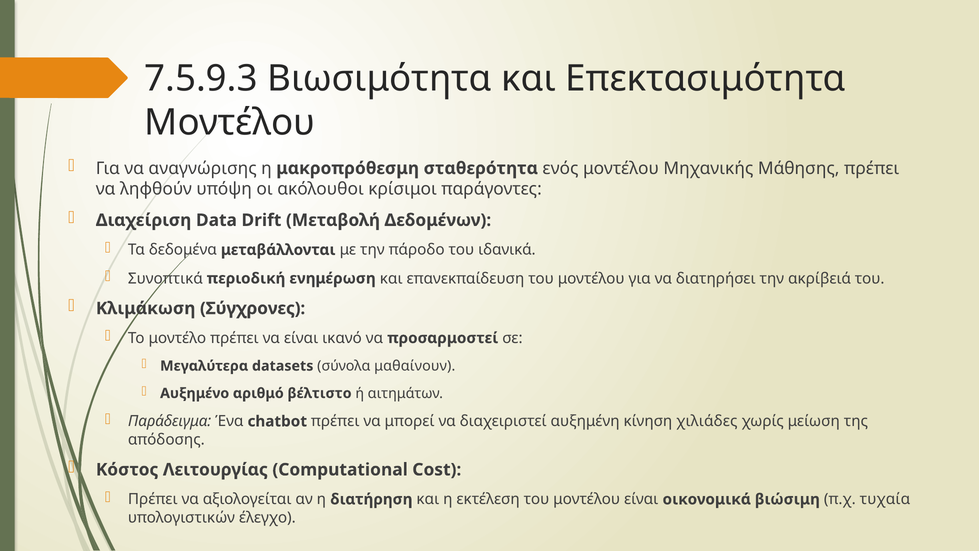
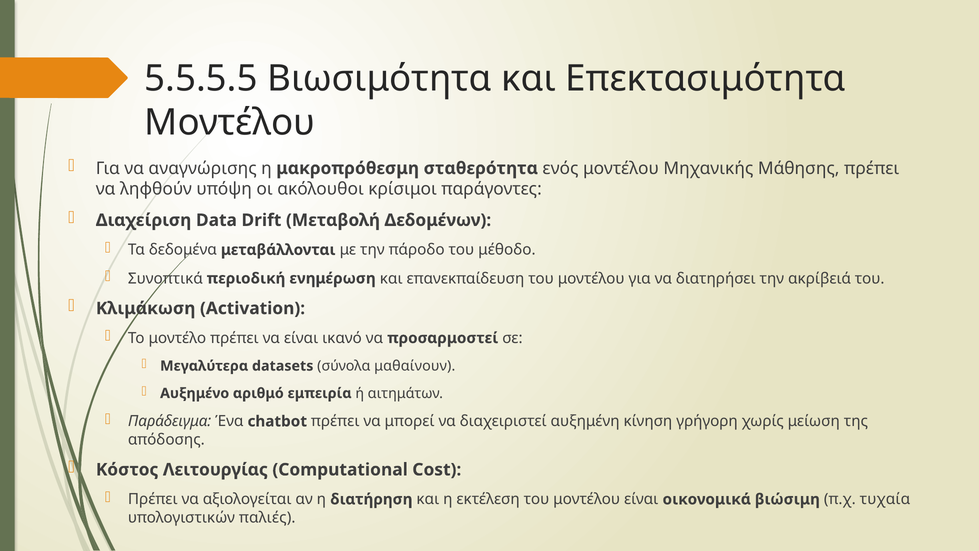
7.5.9.3: 7.5.9.3 -> 5.5.5.5
ιδανικά: ιδανικά -> μέθοδο
Σύγχρονες: Σύγχρονες -> Activation
βέλτιστο: βέλτιστο -> εμπειρία
χιλιάδες: χιλιάδες -> γρήγορη
έλεγχο: έλεγχο -> παλιές
